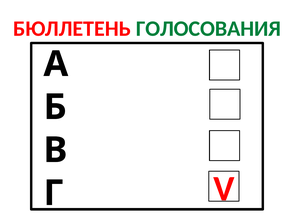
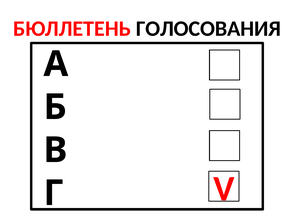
ГОЛОСОВАНИЯ colour: green -> black
